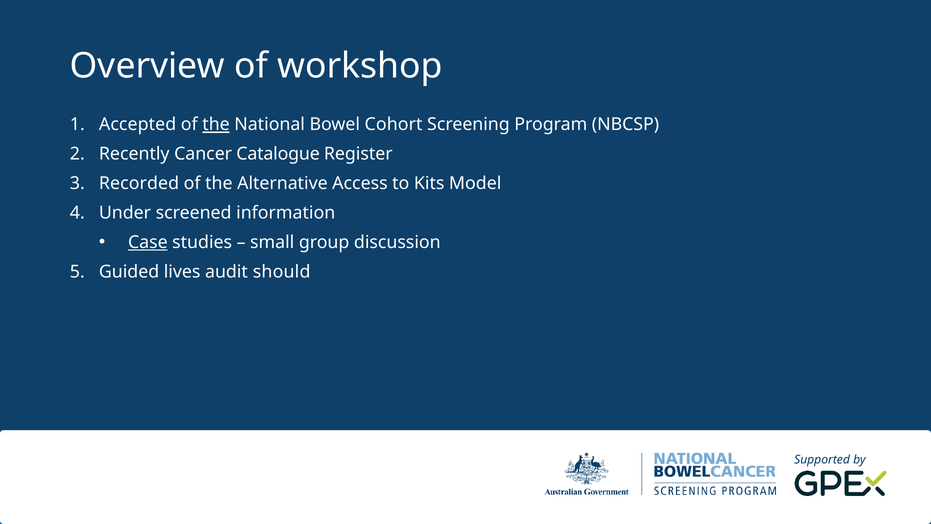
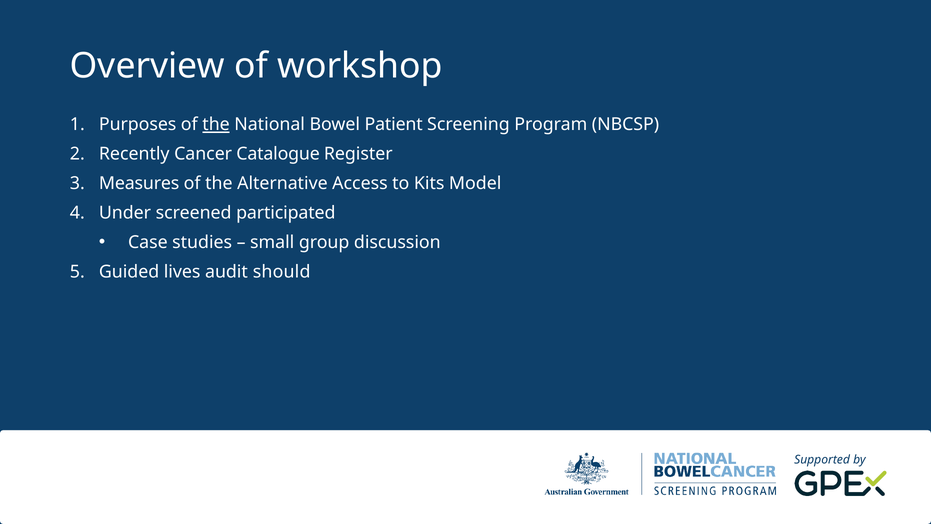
Accepted: Accepted -> Purposes
Cohort: Cohort -> Patient
Recorded: Recorded -> Measures
information: information -> participated
Case underline: present -> none
